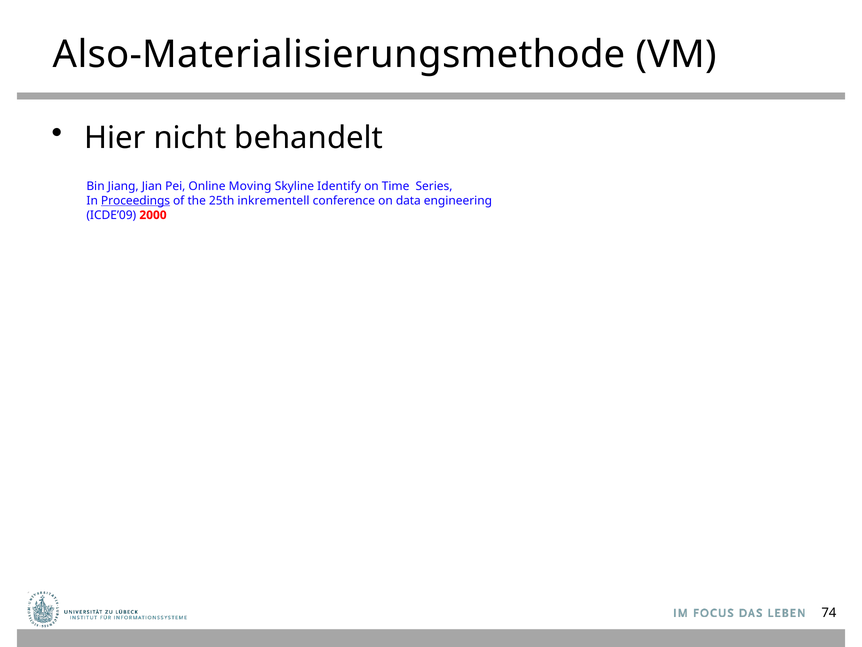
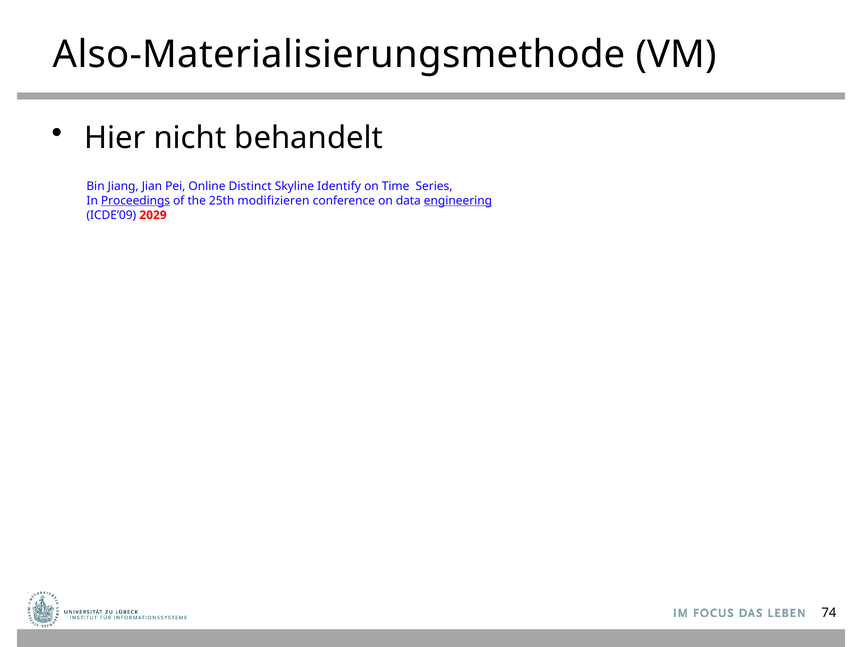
Moving: Moving -> Distinct
inkrementell: inkrementell -> modifizieren
engineering underline: none -> present
2000: 2000 -> 2029
